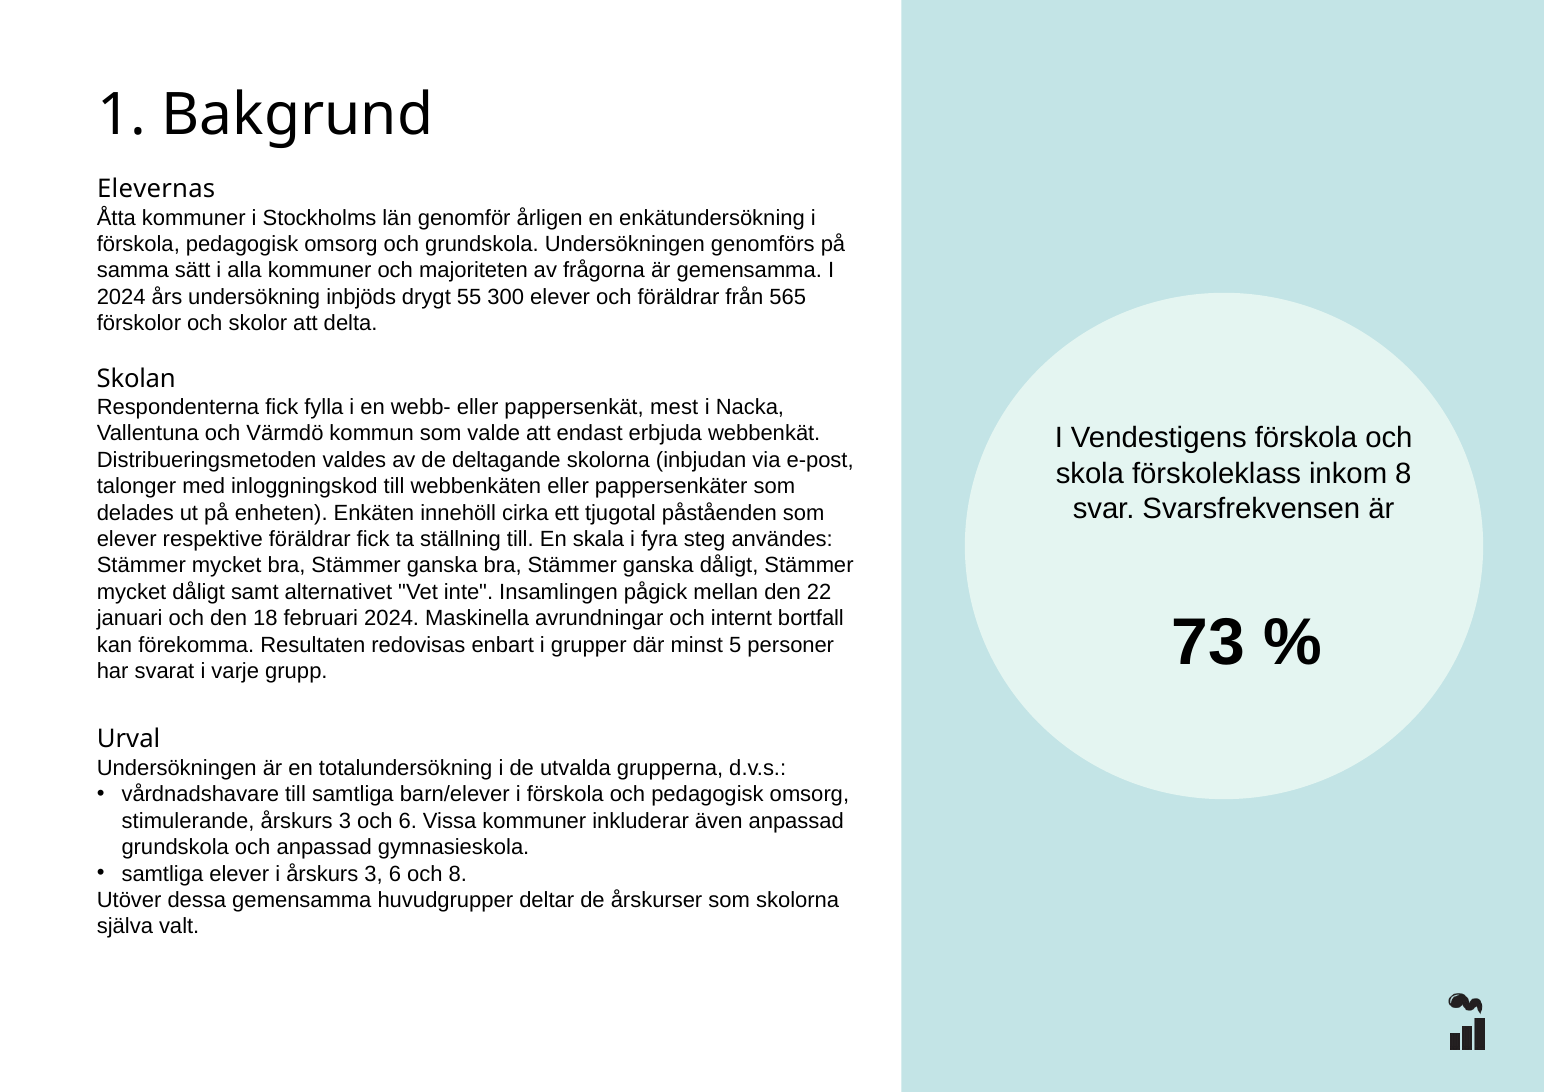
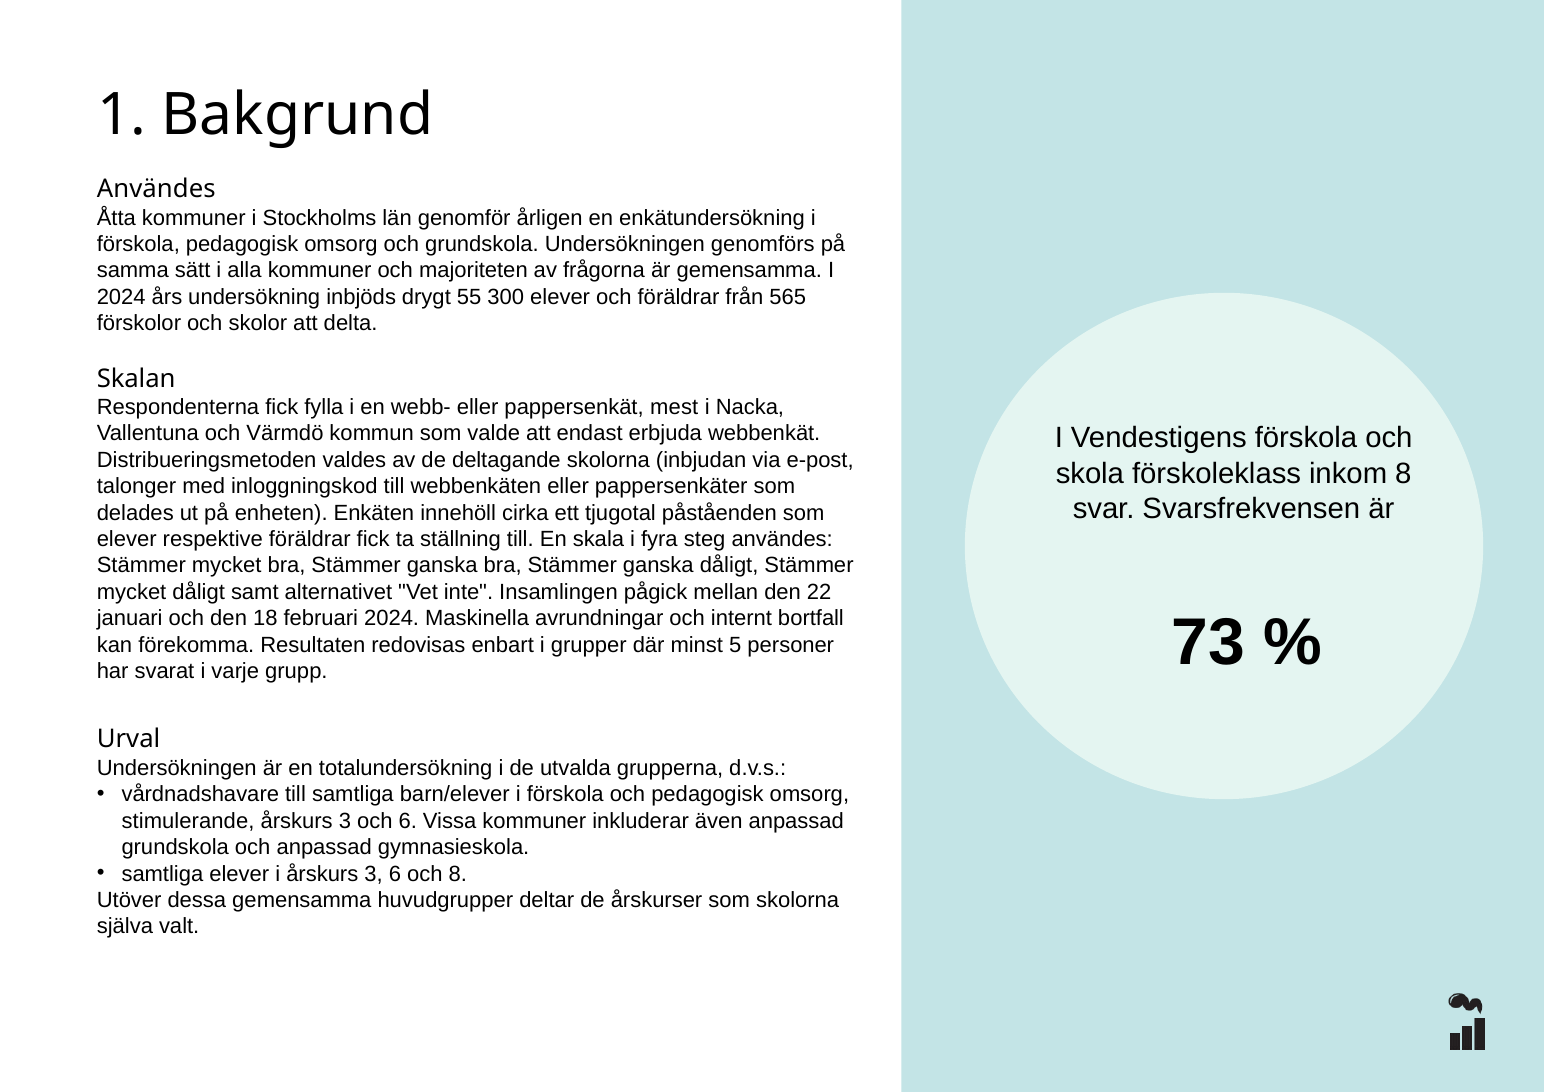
Elevernas at (156, 189): Elevernas -> Användes
Skolan: Skolan -> Skalan
